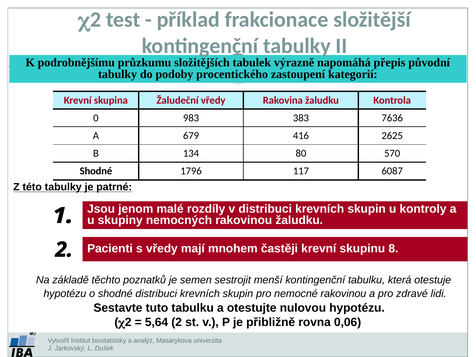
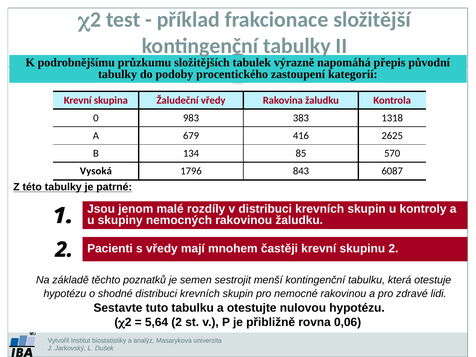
7636: 7636 -> 1318
80: 80 -> 85
Shodné at (96, 171): Shodné -> Vysoká
117: 117 -> 843
skupinu 8: 8 -> 2
